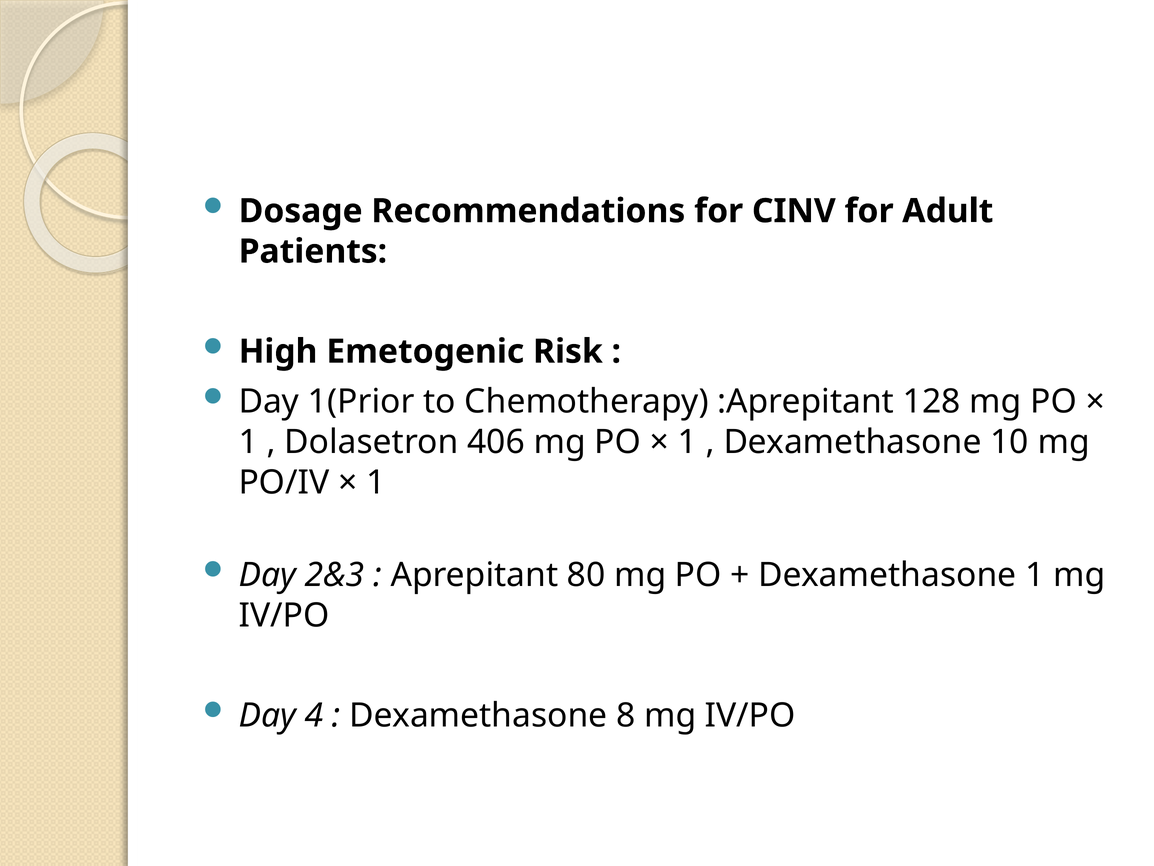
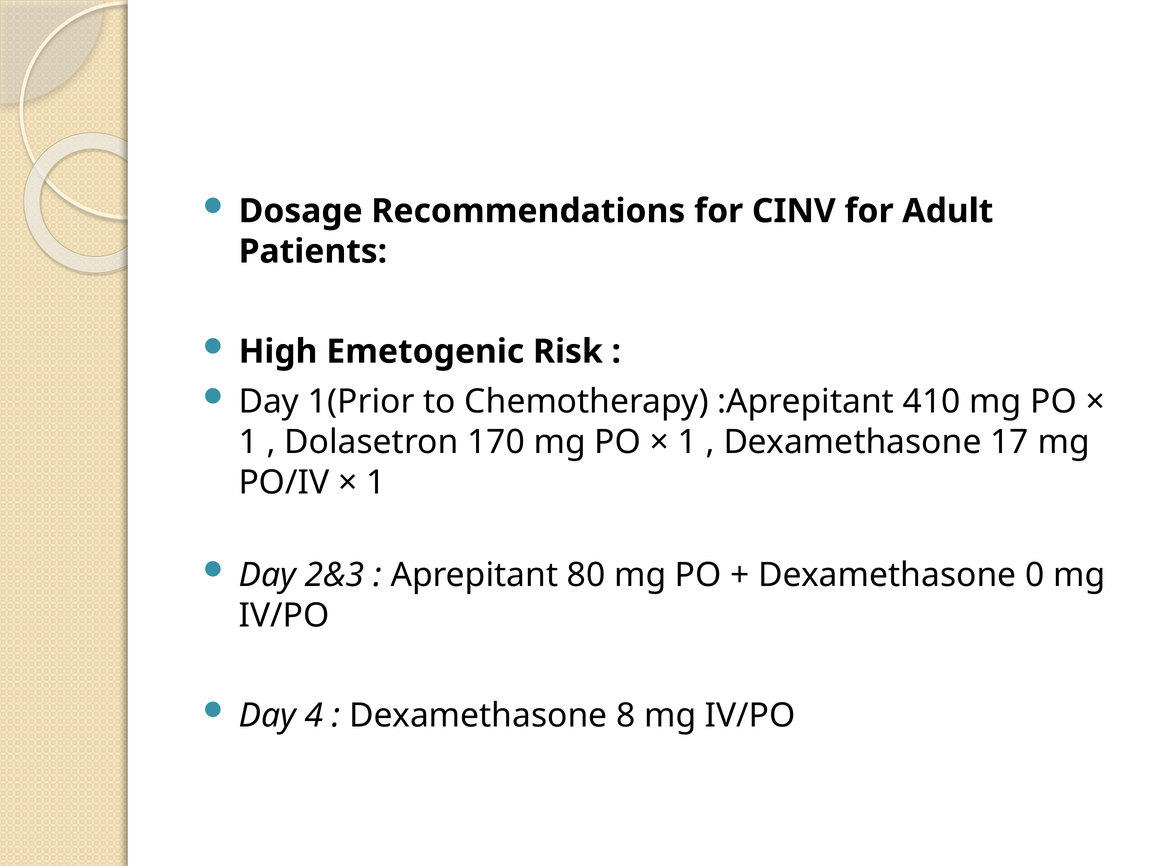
128: 128 -> 410
406: 406 -> 170
10: 10 -> 17
Dexamethasone 1: 1 -> 0
